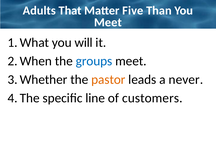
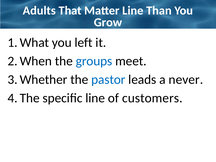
Matter Five: Five -> Line
Meet at (108, 22): Meet -> Grow
will: will -> left
pastor colour: orange -> blue
